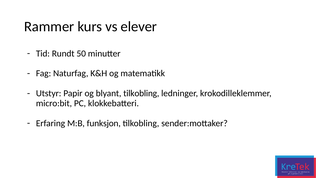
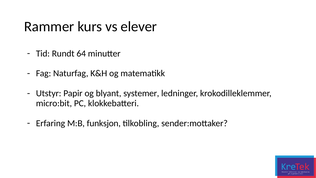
50: 50 -> 64
blyant tilkobling: tilkobling -> systemer
